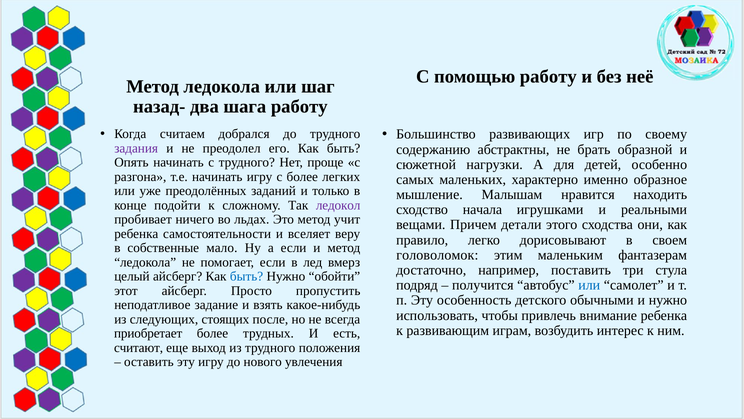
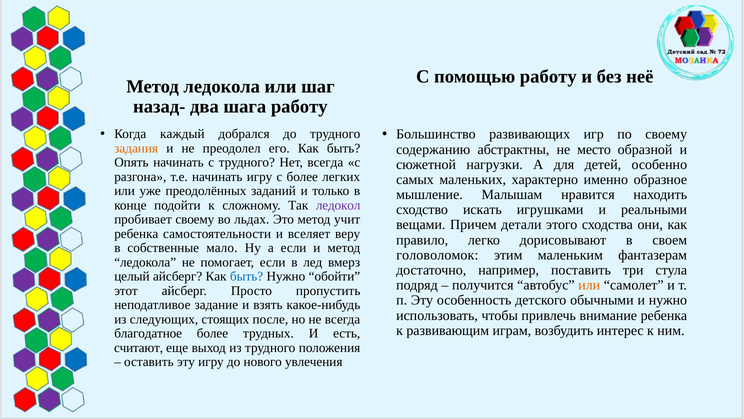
считаем: считаем -> каждый
задания colour: purple -> orange
брать: брать -> место
Нет проще: проще -> всегда
начала: начала -> искать
пробивает ничего: ничего -> своему
или at (589, 285) colour: blue -> orange
приобретает: приобретает -> благодатное
